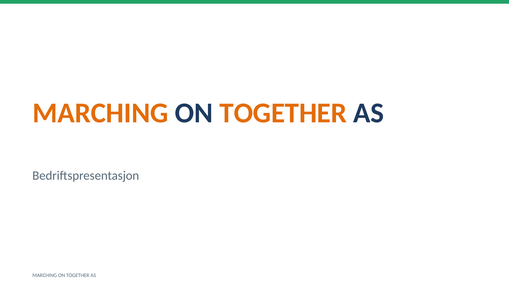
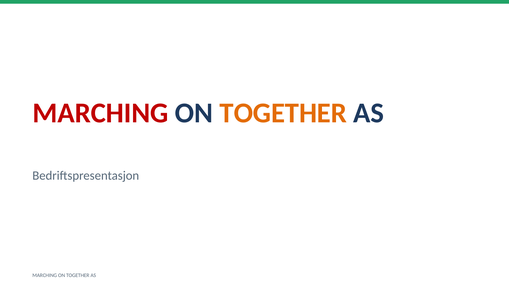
MARCHING at (100, 113) colour: orange -> red
